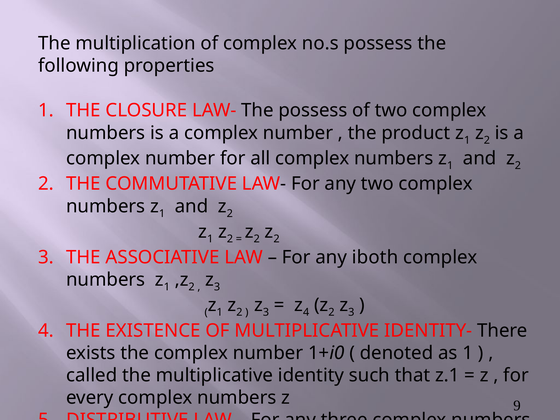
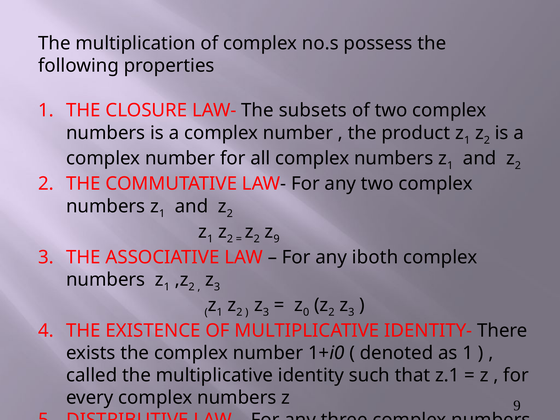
The possess: possess -> subsets
2 at (277, 239): 2 -> 9
z 4: 4 -> 0
